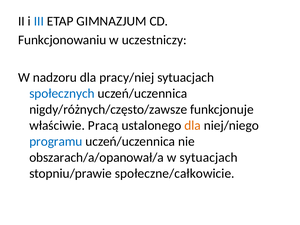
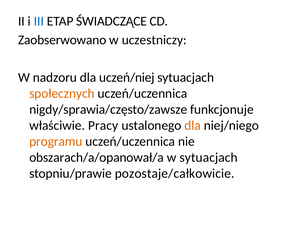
GIMNAZJUM: GIMNAZJUM -> ŚWIADCZĄCE
Funkcjonowaniu: Funkcjonowaniu -> Zaobserwowano
pracy/niej: pracy/niej -> uczeń/niej
społecznych colour: blue -> orange
nigdy/różnych/często/zawsze: nigdy/różnych/często/zawsze -> nigdy/sprawia/często/zawsze
Pracą: Pracą -> Pracy
programu colour: blue -> orange
społeczne/całkowicie: społeczne/całkowicie -> pozostaje/całkowicie
